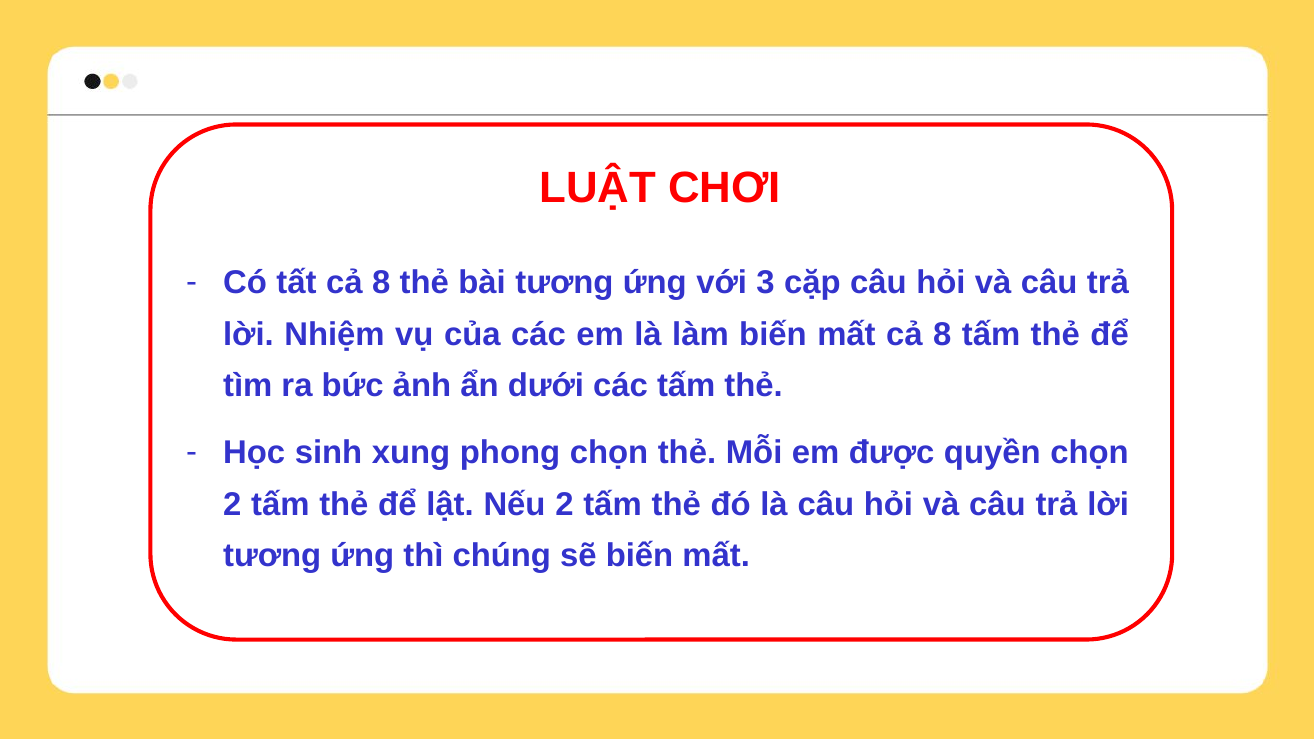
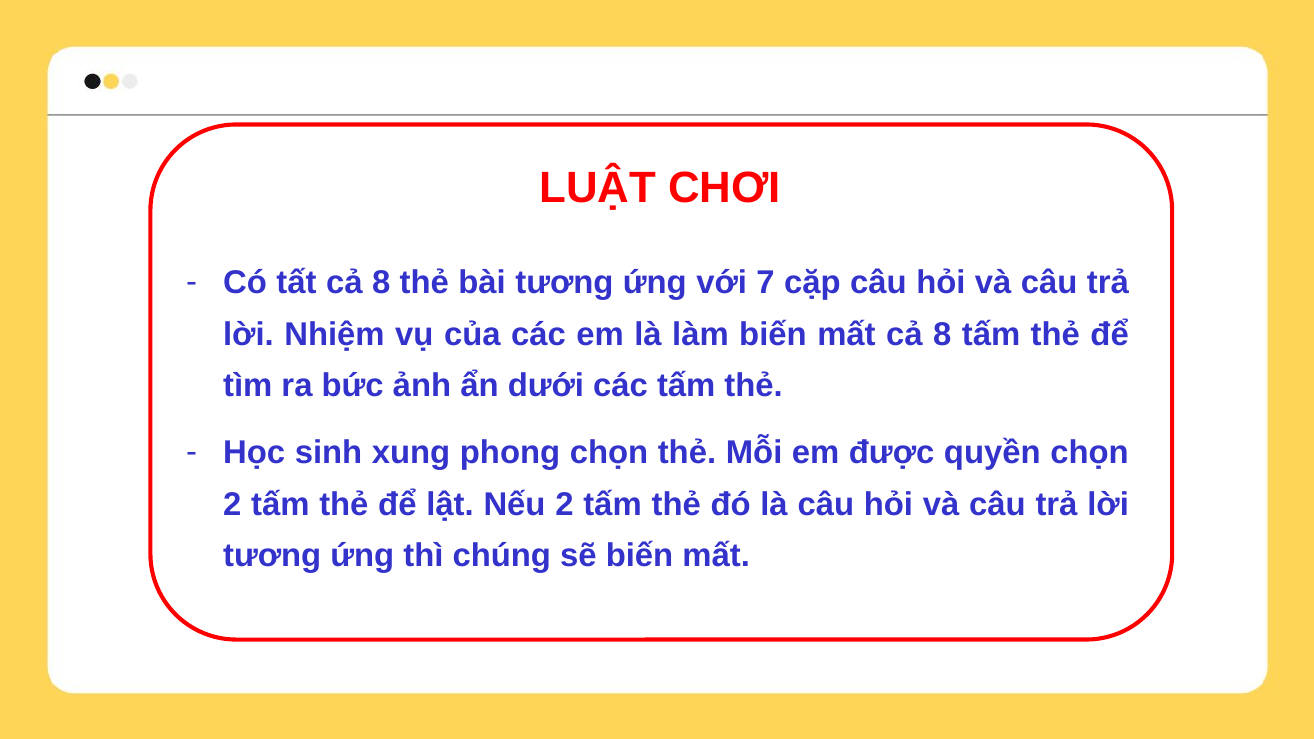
3: 3 -> 7
